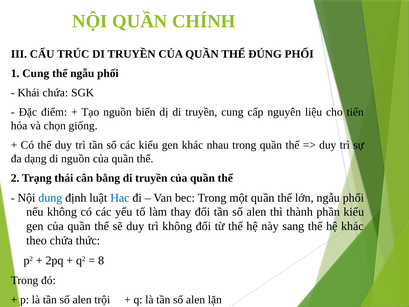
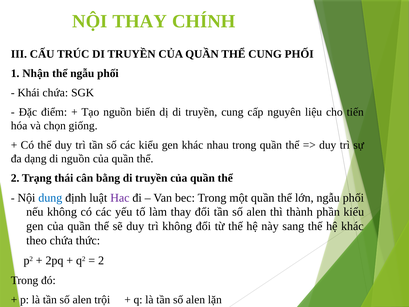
NỘI QUẦN: QUẦN -> THAY
THỂ ĐÚNG: ĐÚNG -> CUNG
1 Cung: Cung -> Nhận
Hac colour: blue -> purple
8 at (101, 261): 8 -> 2
